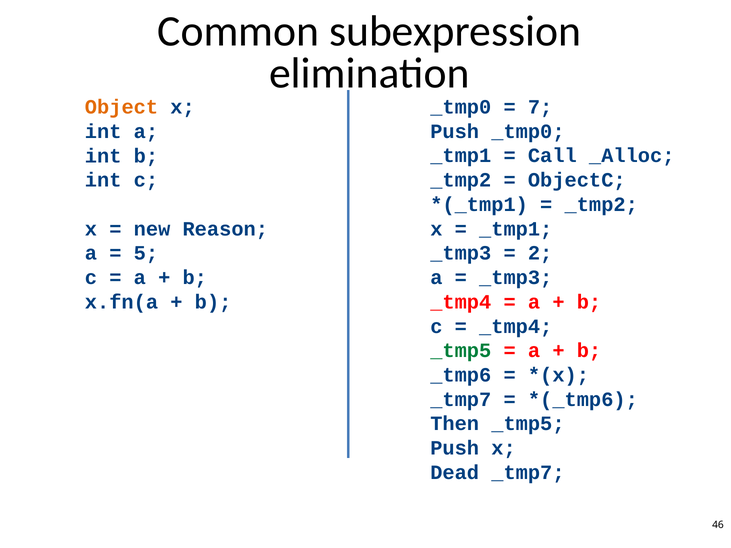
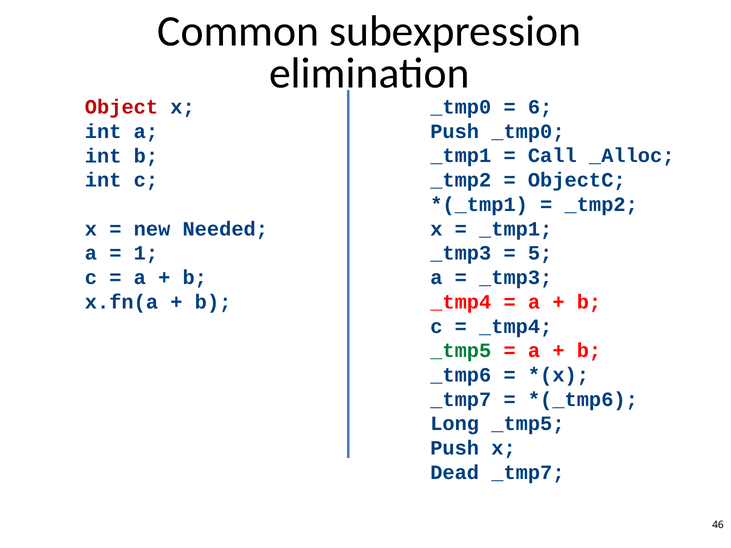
Object colour: orange -> red
7: 7 -> 6
Reason: Reason -> Needed
2: 2 -> 5
5: 5 -> 1
Then: Then -> Long
